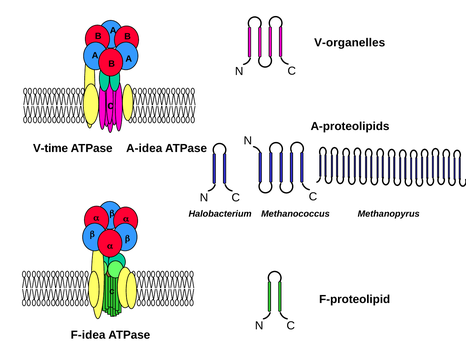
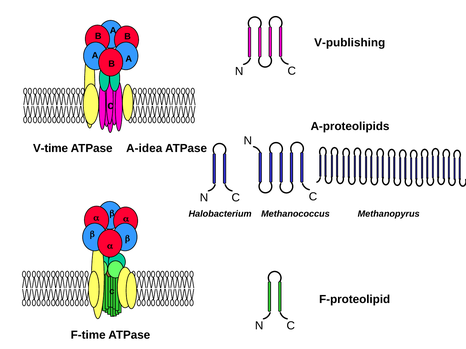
V-organelles: V-organelles -> V-publishing
F-idea: F-idea -> F-time
